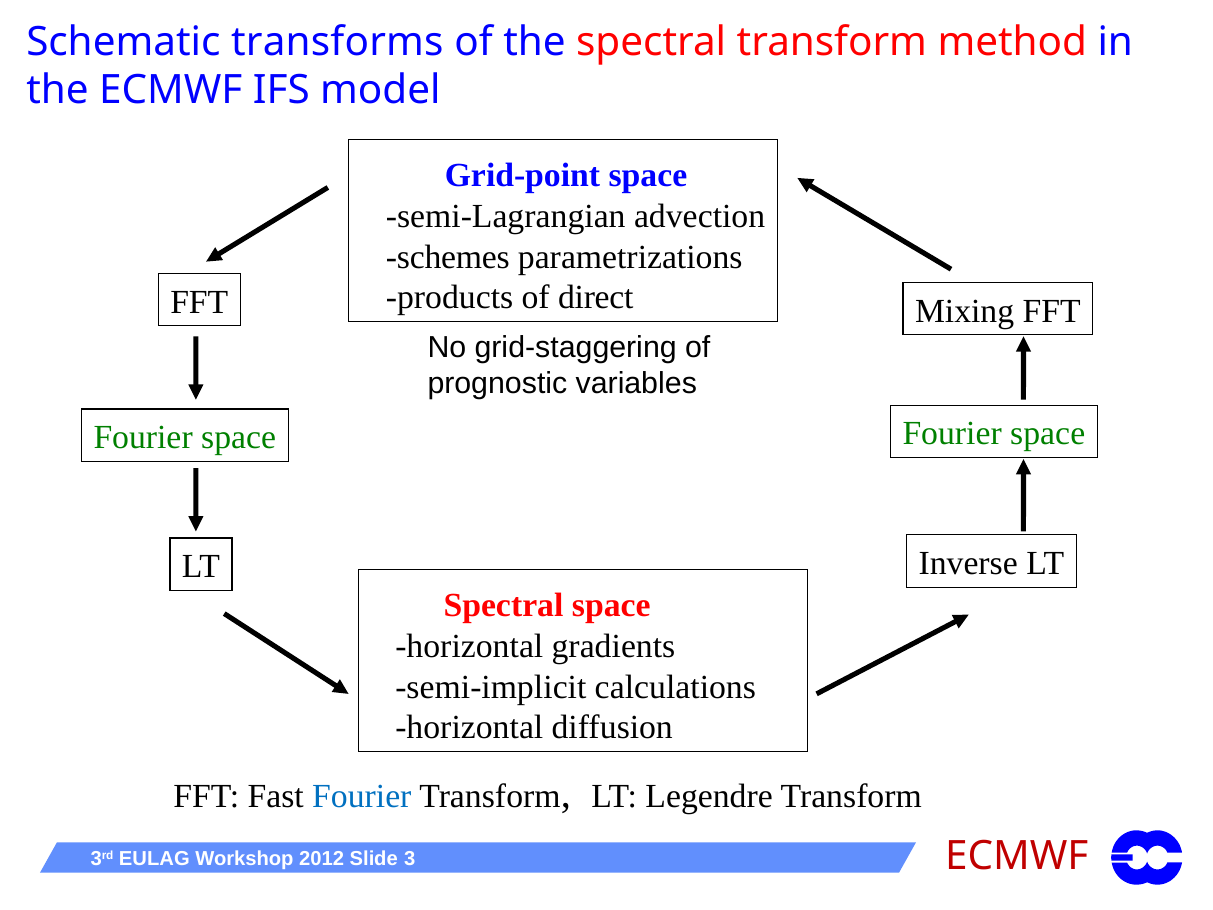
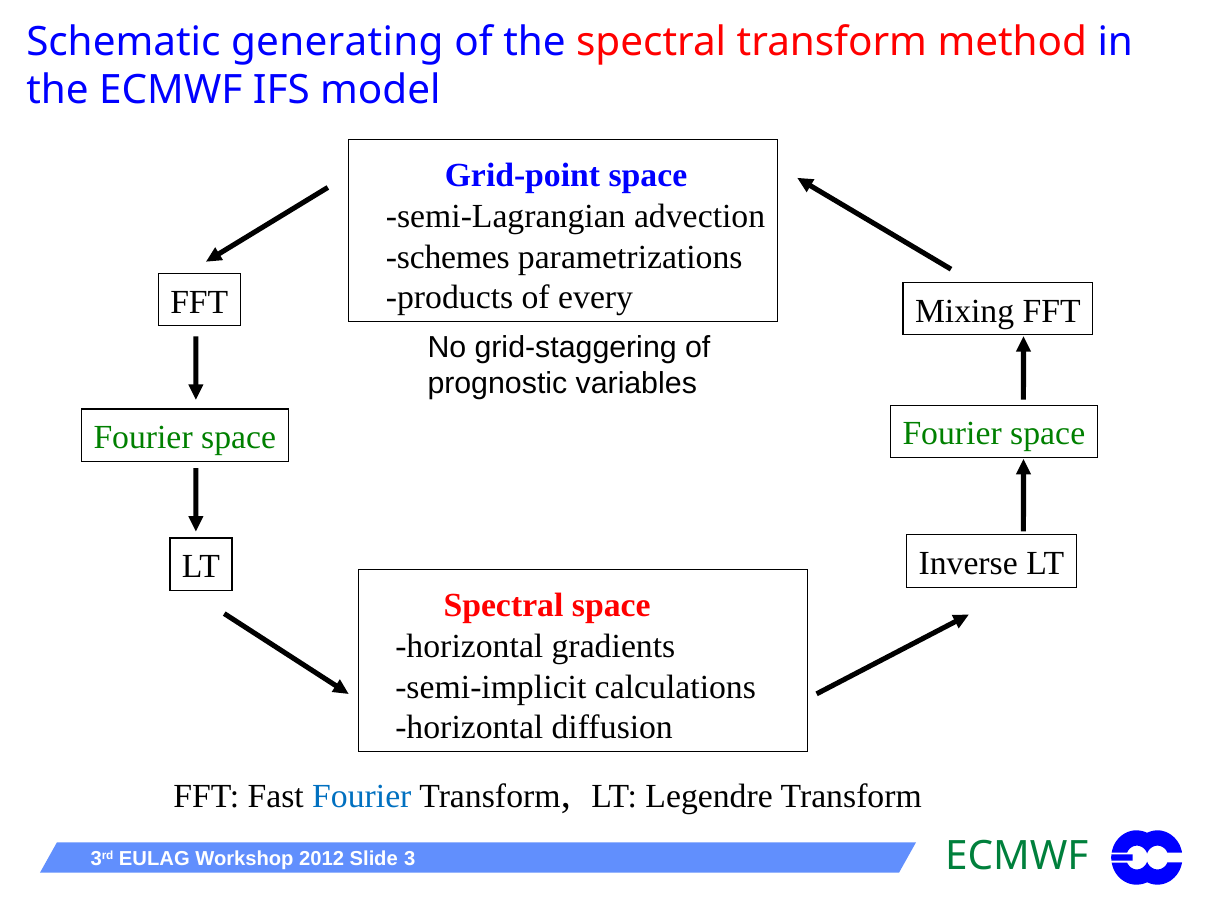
transforms: transforms -> generating
direct: direct -> every
ECMWF at (1017, 856) colour: red -> green
